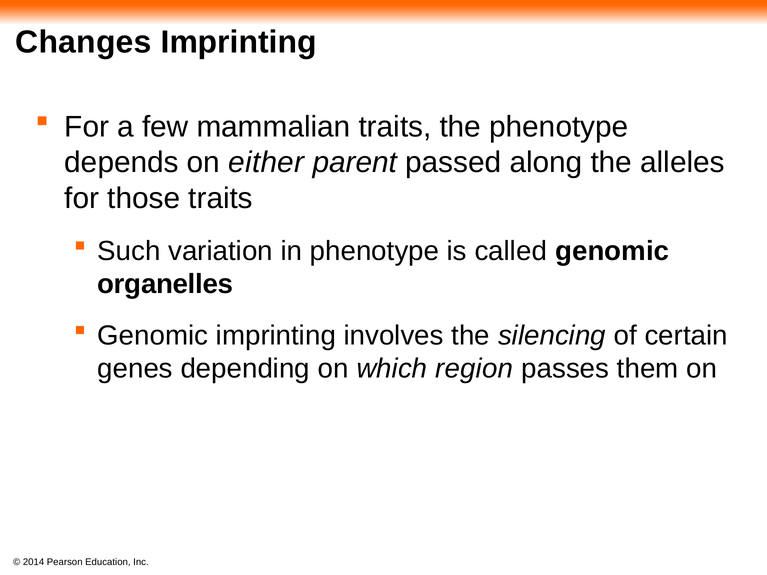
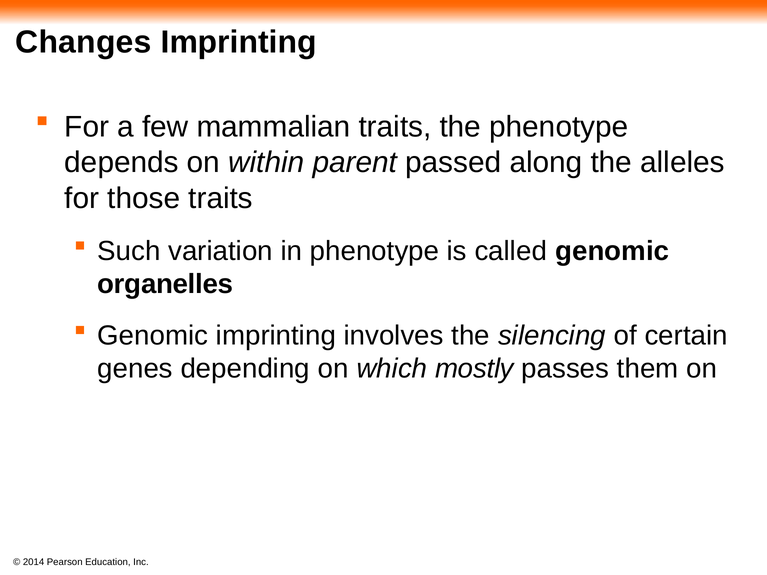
either: either -> within
region: region -> mostly
